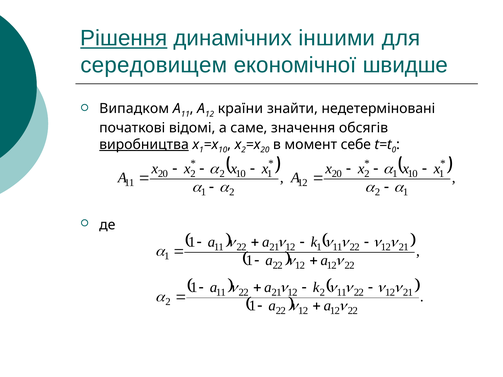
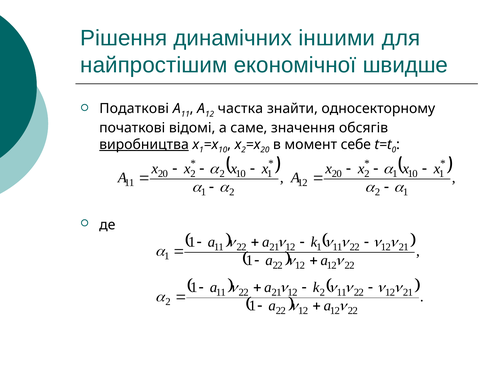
Рішення underline: present -> none
середовищем: середовищем -> найпростішим
Випадком: Випадком -> Податкові
країни: країни -> частка
недетерміновані: недетерміновані -> односекторному
